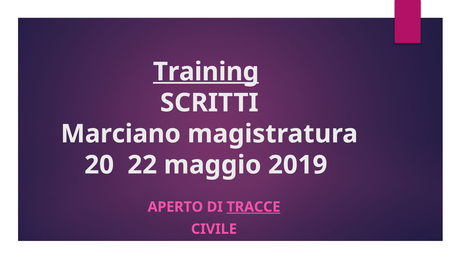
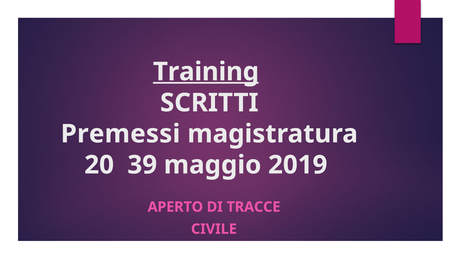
Marciano: Marciano -> Premessi
22: 22 -> 39
TRACCE underline: present -> none
